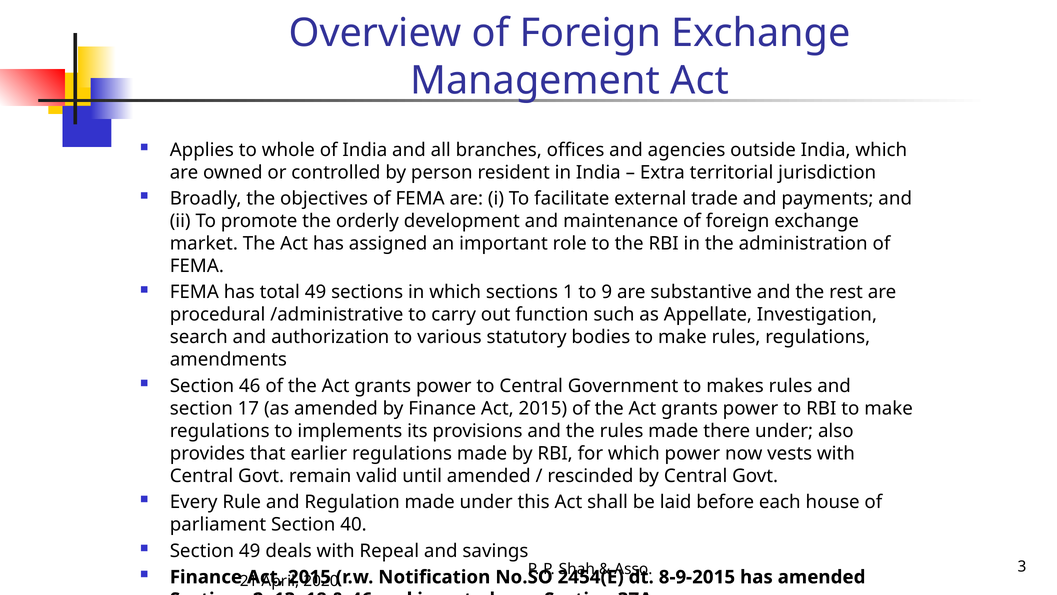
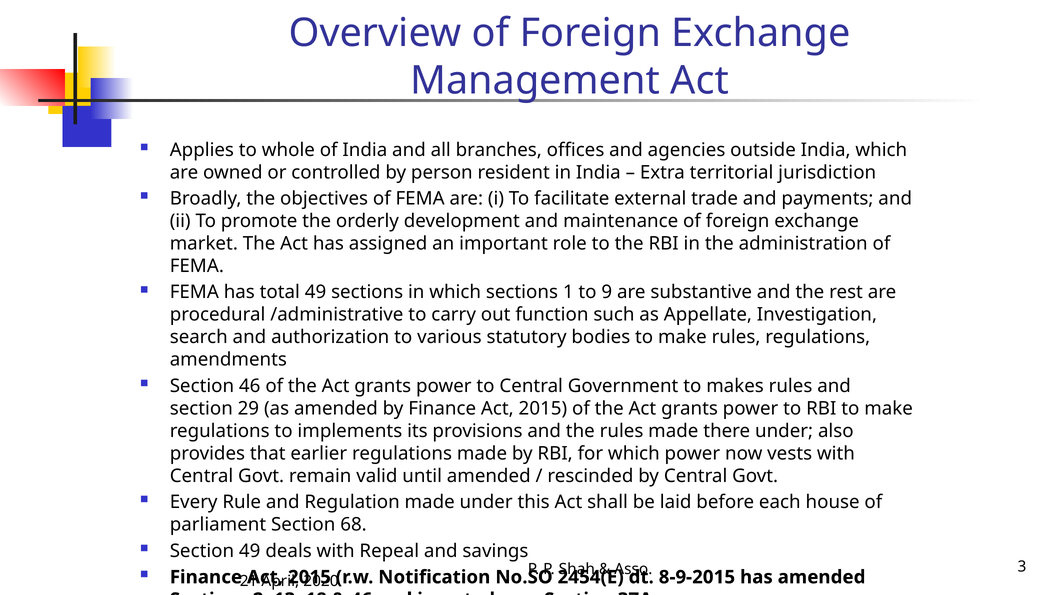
17: 17 -> 29
40: 40 -> 68
